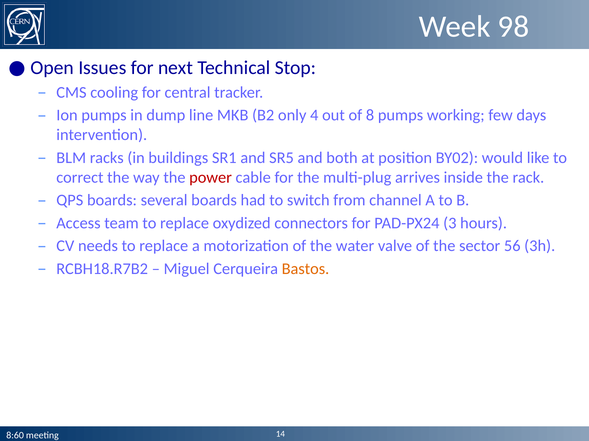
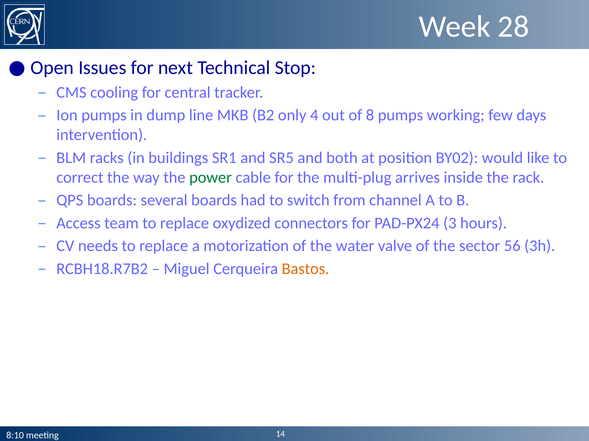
98: 98 -> 28
power colour: red -> green
8:60: 8:60 -> 8:10
